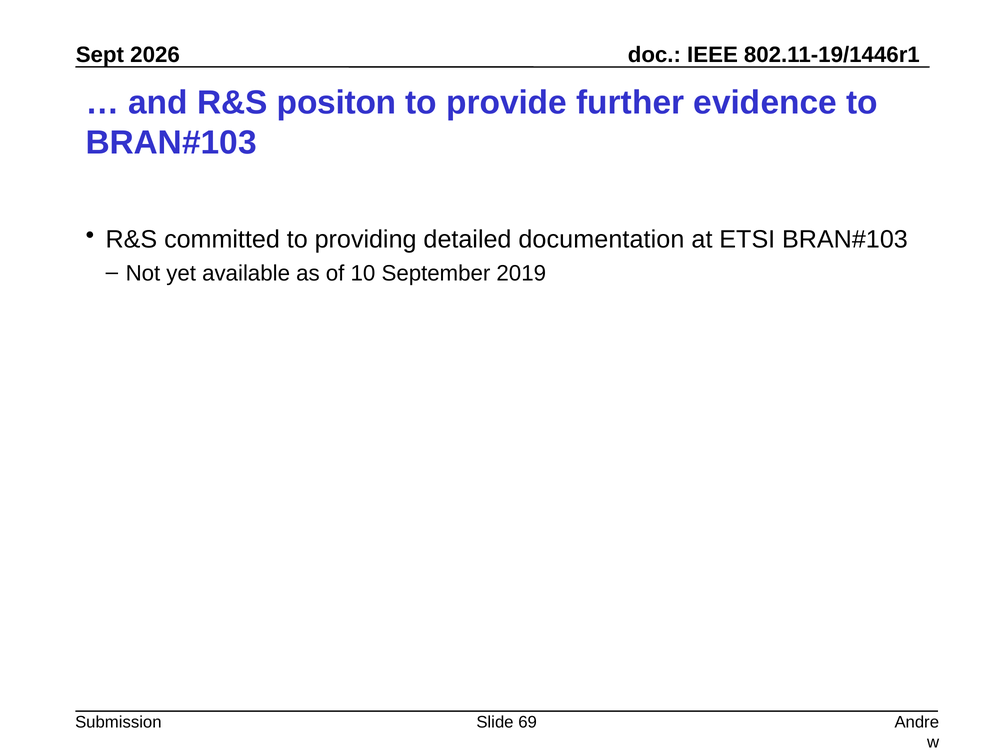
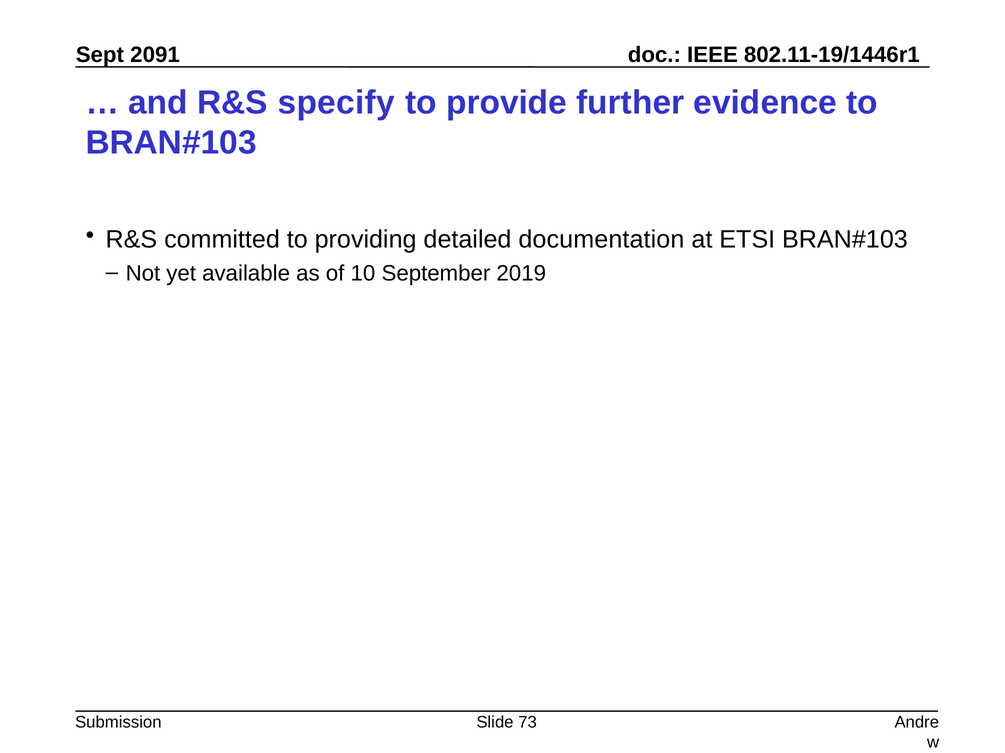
2026: 2026 -> 2091
positon: positon -> specify
69: 69 -> 73
